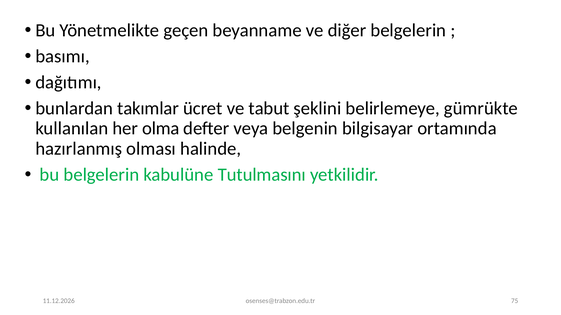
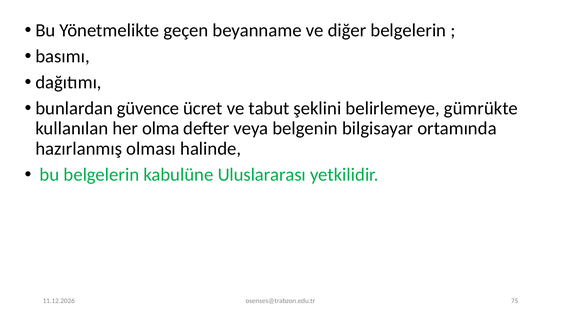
takımlar: takımlar -> güvence
Tutulmasını: Tutulmasını -> Uluslararası
